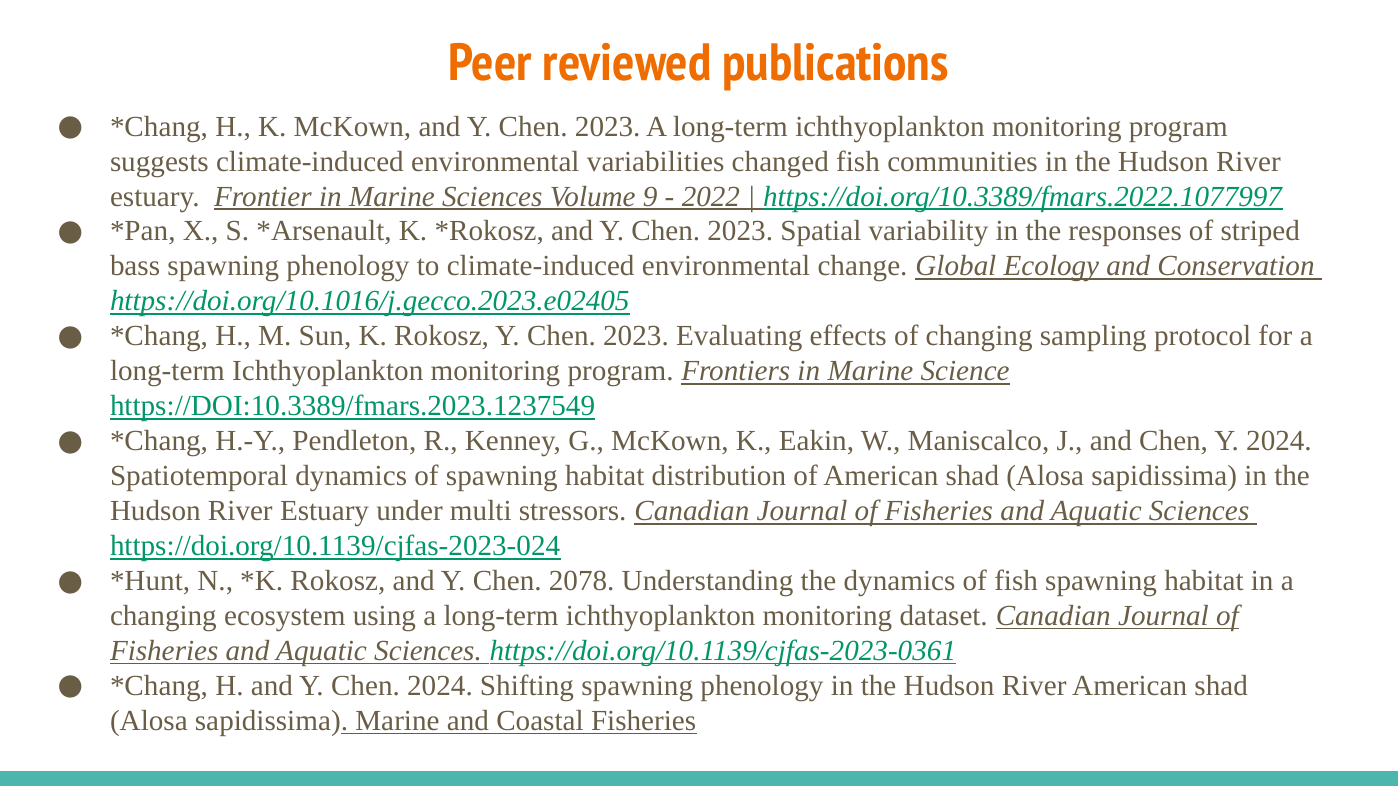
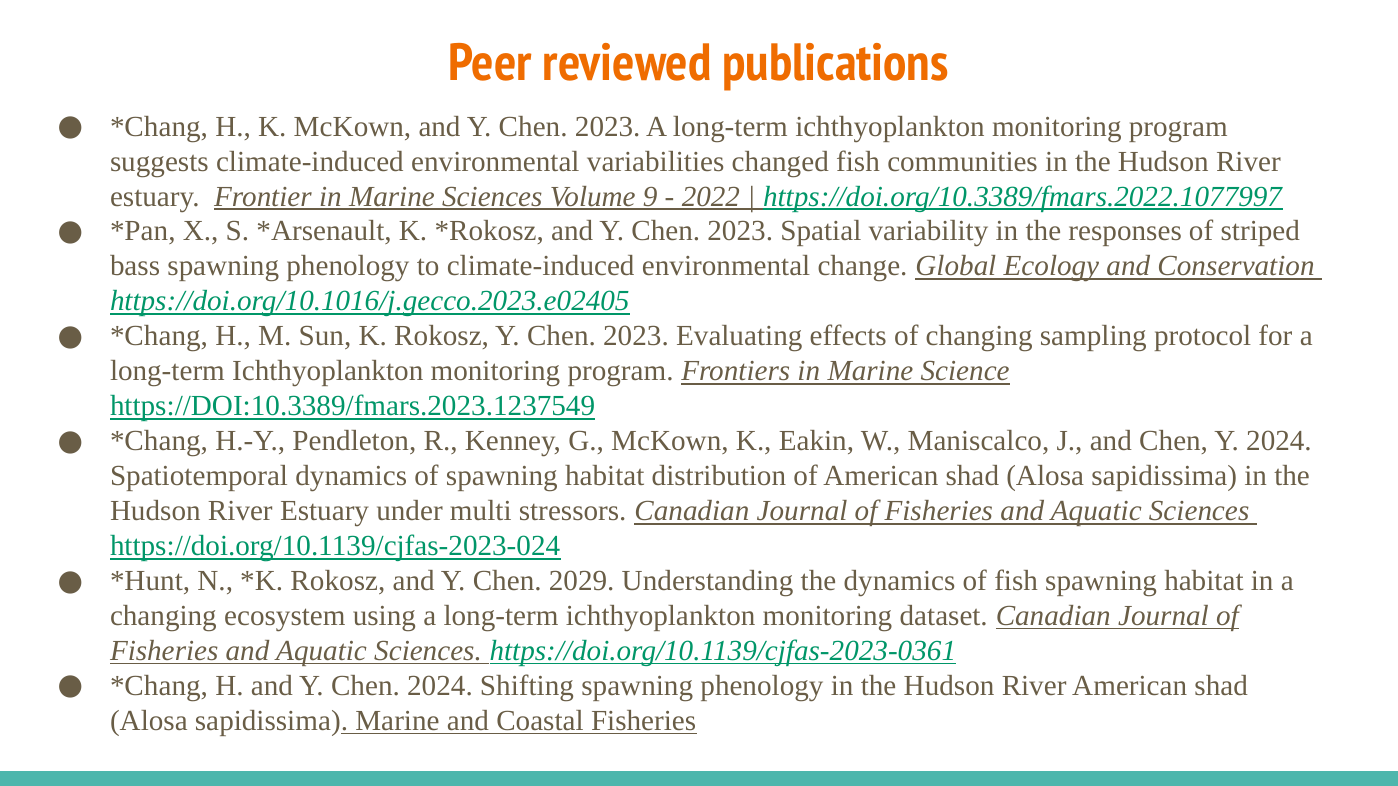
2078: 2078 -> 2029
